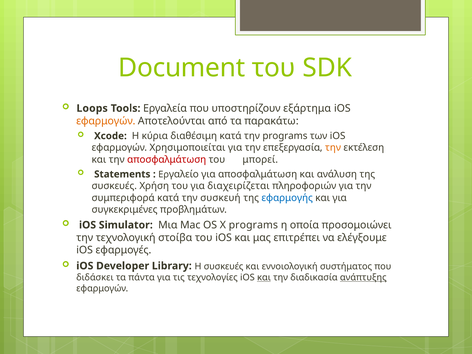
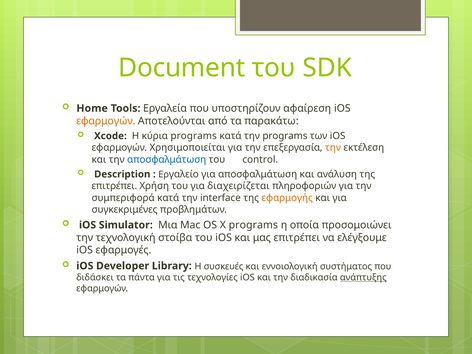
Loops: Loops -> Home
εξάρτημα: εξάρτημα -> αφαίρεση
κύρια διαθέσιμη: διαθέσιμη -> programs
αποσφαλμάτωση at (167, 160) colour: red -> blue
μπορεί: μπορεί -> control
Statements: Statements -> Description
συσκευές at (114, 186): συσκευές -> επιτρέπει
συσκευή: συσκευή -> interface
εφαρμογής colour: blue -> orange
και at (264, 278) underline: present -> none
